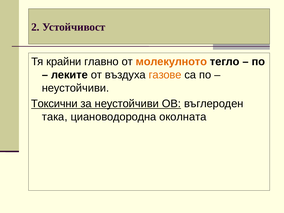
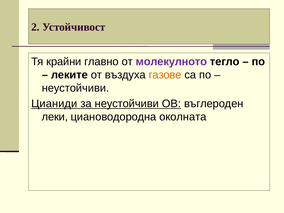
молекулното colour: orange -> purple
Токсични: Токсични -> Цианиди
така: така -> леки
